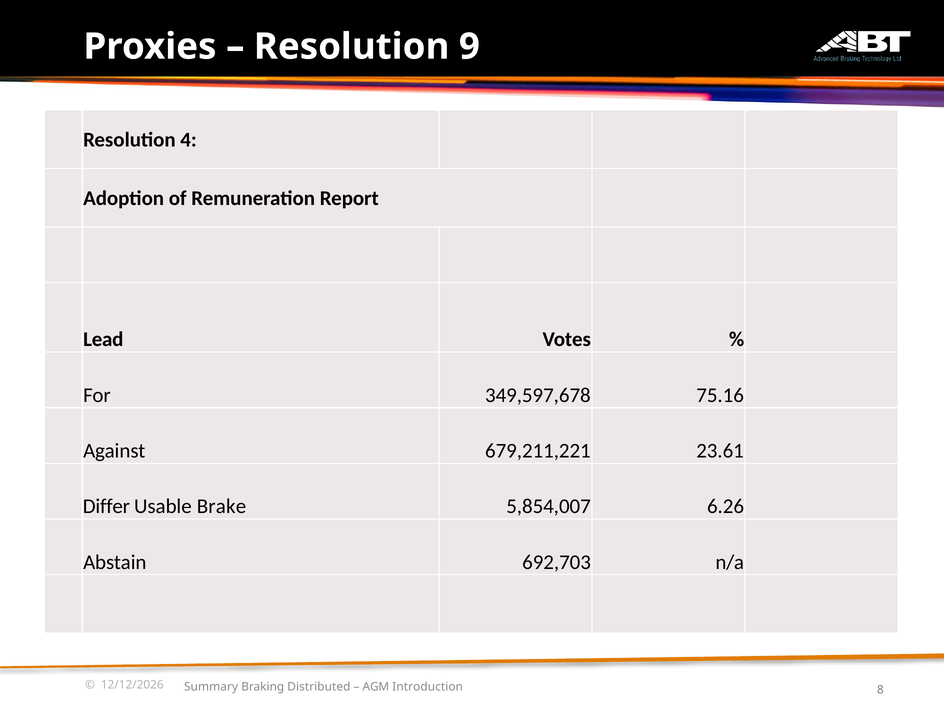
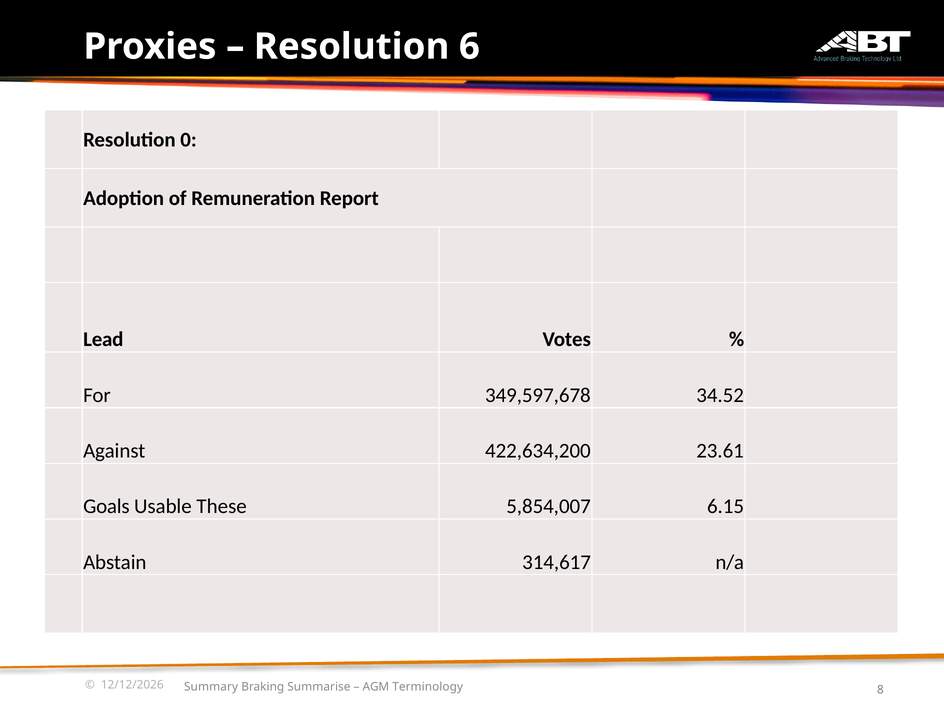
9: 9 -> 6
4: 4 -> 0
75.16: 75.16 -> 34.52
679,211,221: 679,211,221 -> 422,634,200
Differ: Differ -> Goals
Brake: Brake -> These
6.26: 6.26 -> 6.15
692,703: 692,703 -> 314,617
Distributed: Distributed -> Summarise
Introduction: Introduction -> Terminology
